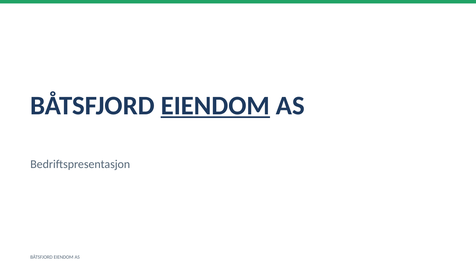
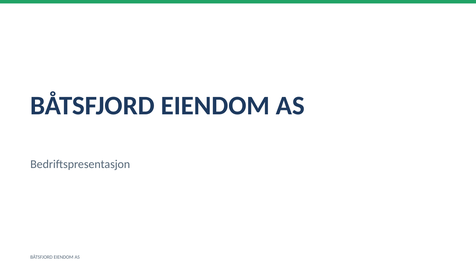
EIENDOM at (215, 106) underline: present -> none
